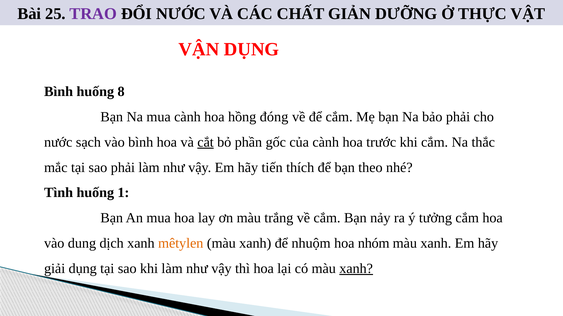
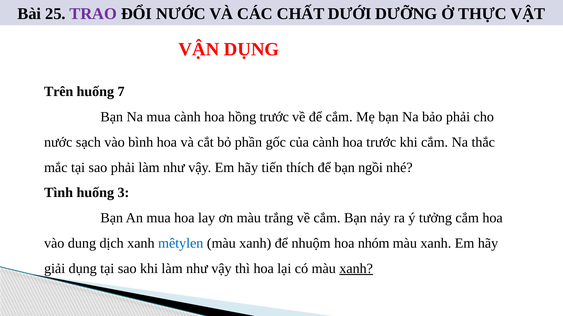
GIẢN: GIẢN -> DƯỚI
Bình at (59, 92): Bình -> Trên
8: 8 -> 7
hồng đóng: đóng -> trước
cắt underline: present -> none
theo: theo -> ngồi
1: 1 -> 3
mêtylen colour: orange -> blue
